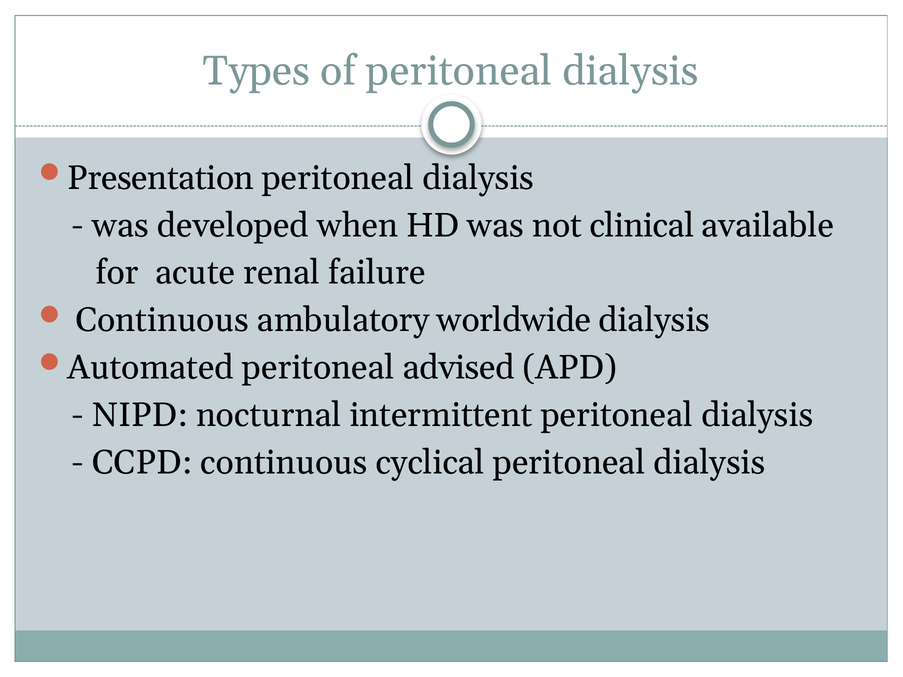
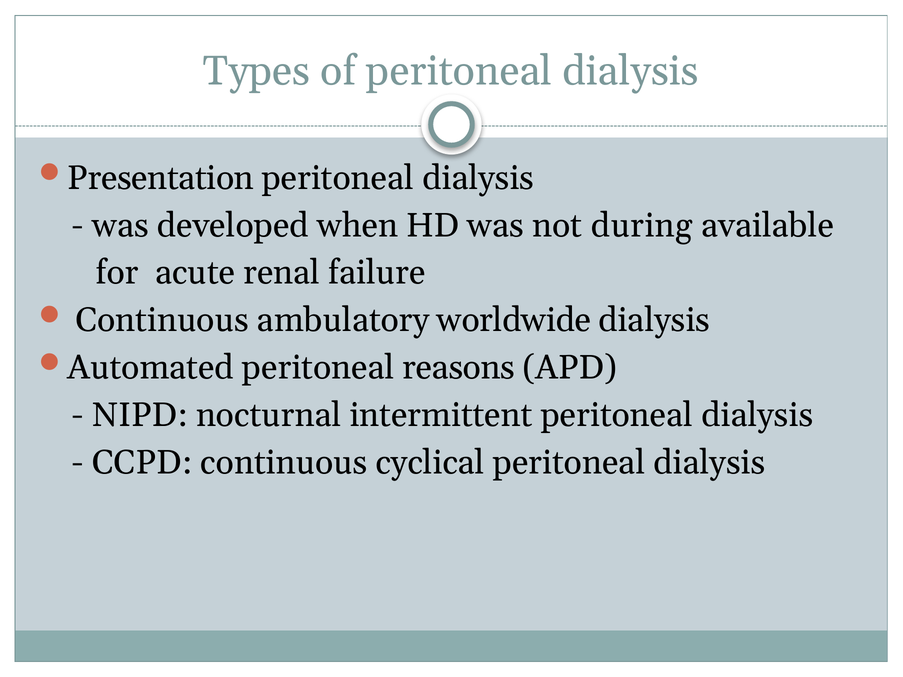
clinical: clinical -> during
advised: advised -> reasons
